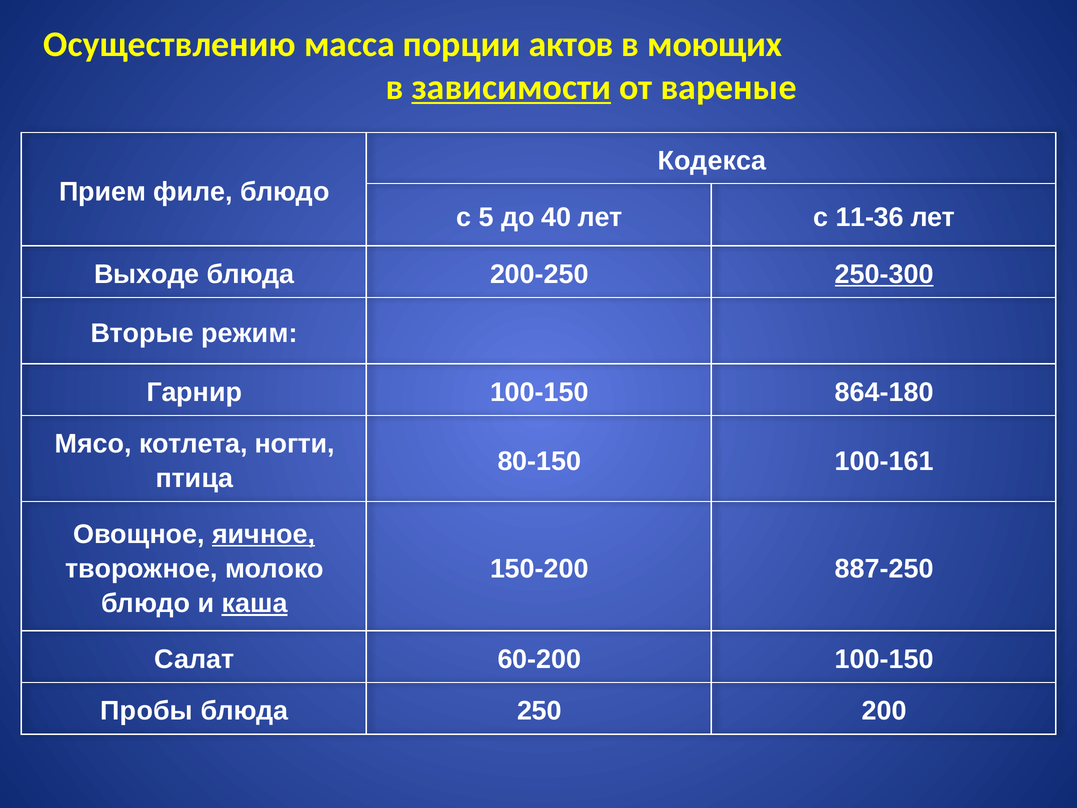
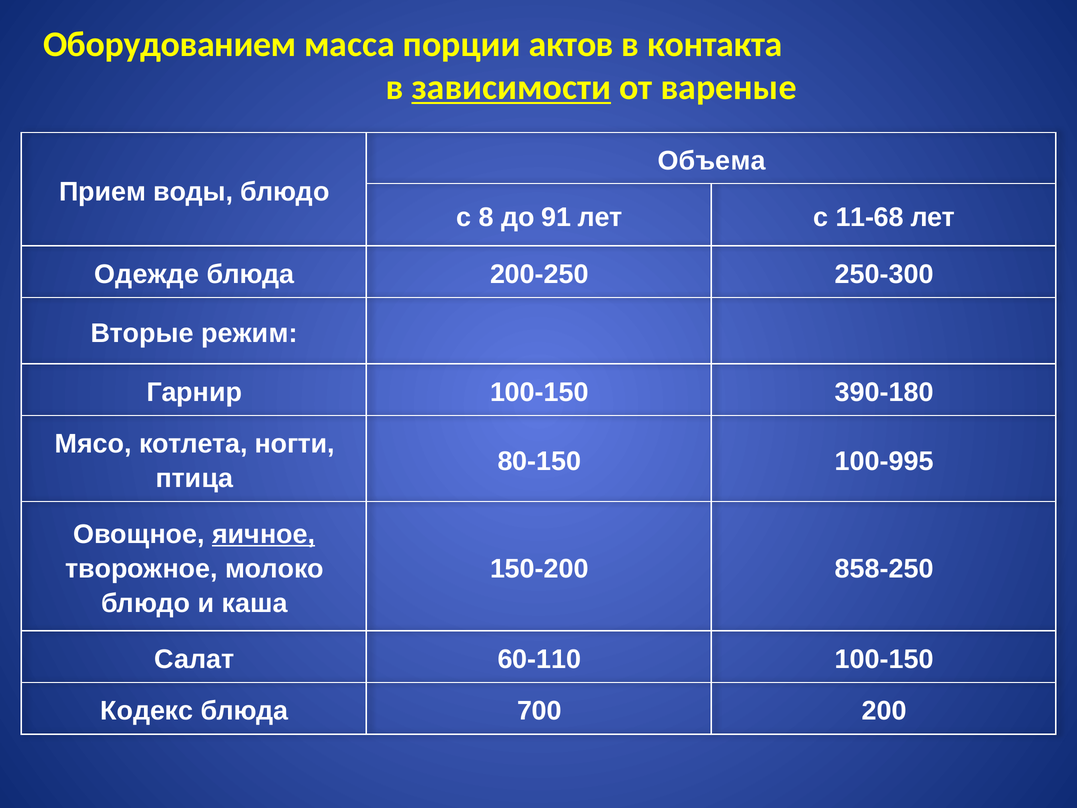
Осуществлению: Осуществлению -> Оборудованием
моющих: моющих -> контакта
Кодекса: Кодекса -> Объема
филе: филе -> воды
5: 5 -> 8
40: 40 -> 91
11-36: 11-36 -> 11-68
Выходе: Выходе -> Одежде
250-300 underline: present -> none
864-180: 864-180 -> 390-180
100-161: 100-161 -> 100-995
887-250: 887-250 -> 858-250
каша underline: present -> none
60-200: 60-200 -> 60-110
Пробы: Пробы -> Кодекс
250: 250 -> 700
